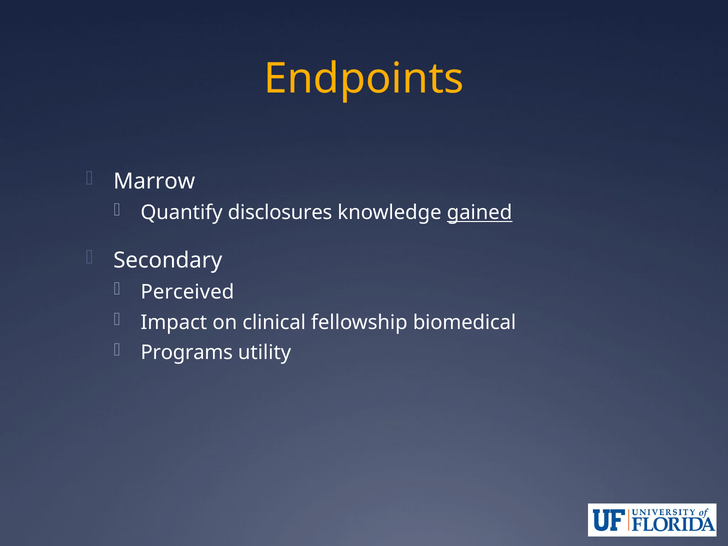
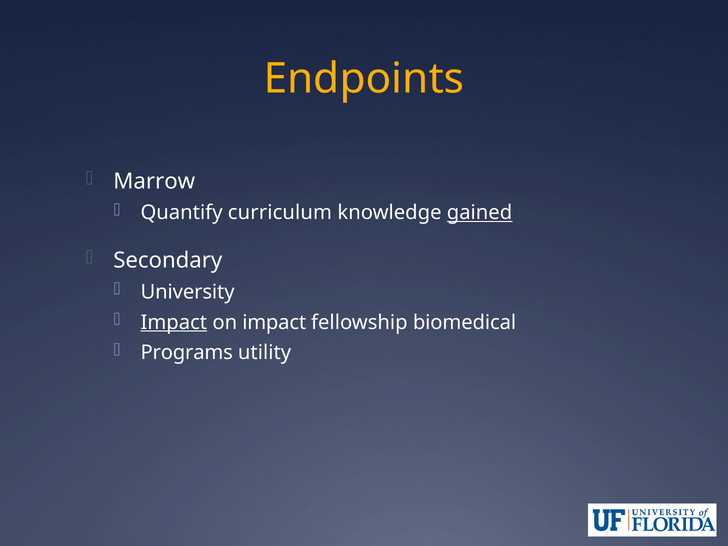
disclosures: disclosures -> curriculum
Perceived: Perceived -> University
Impact at (174, 322) underline: none -> present
on clinical: clinical -> impact
